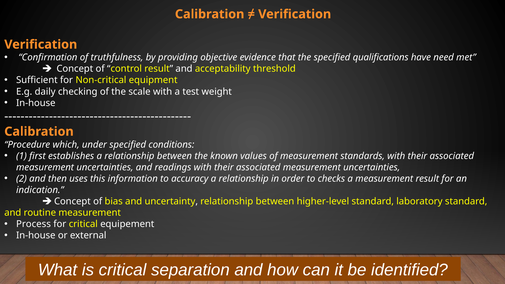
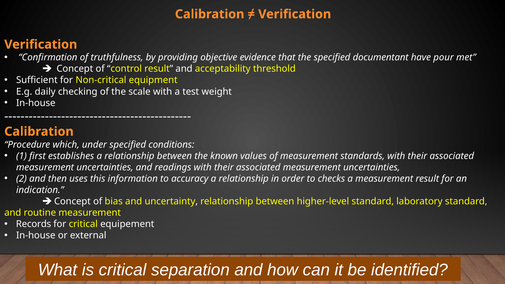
qualifications: qualifications -> documentant
need: need -> pour
Process: Process -> Records
